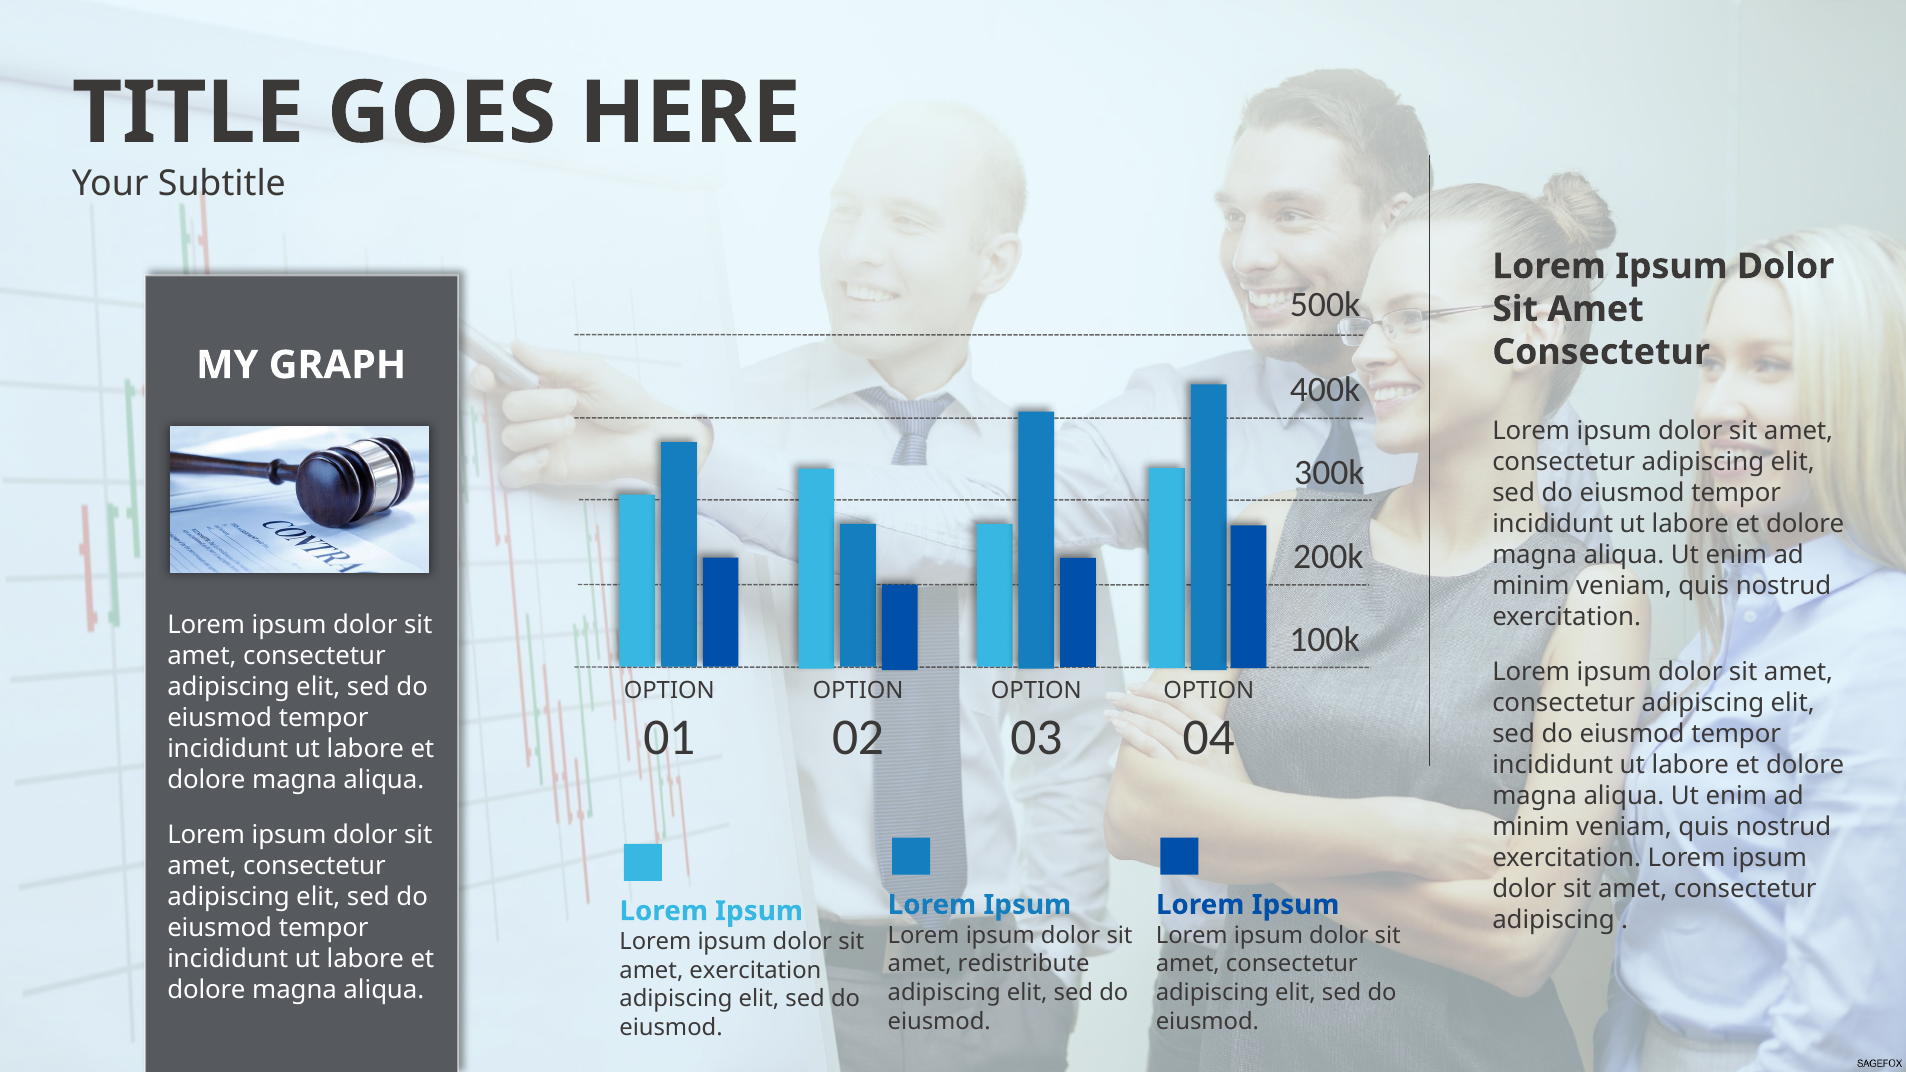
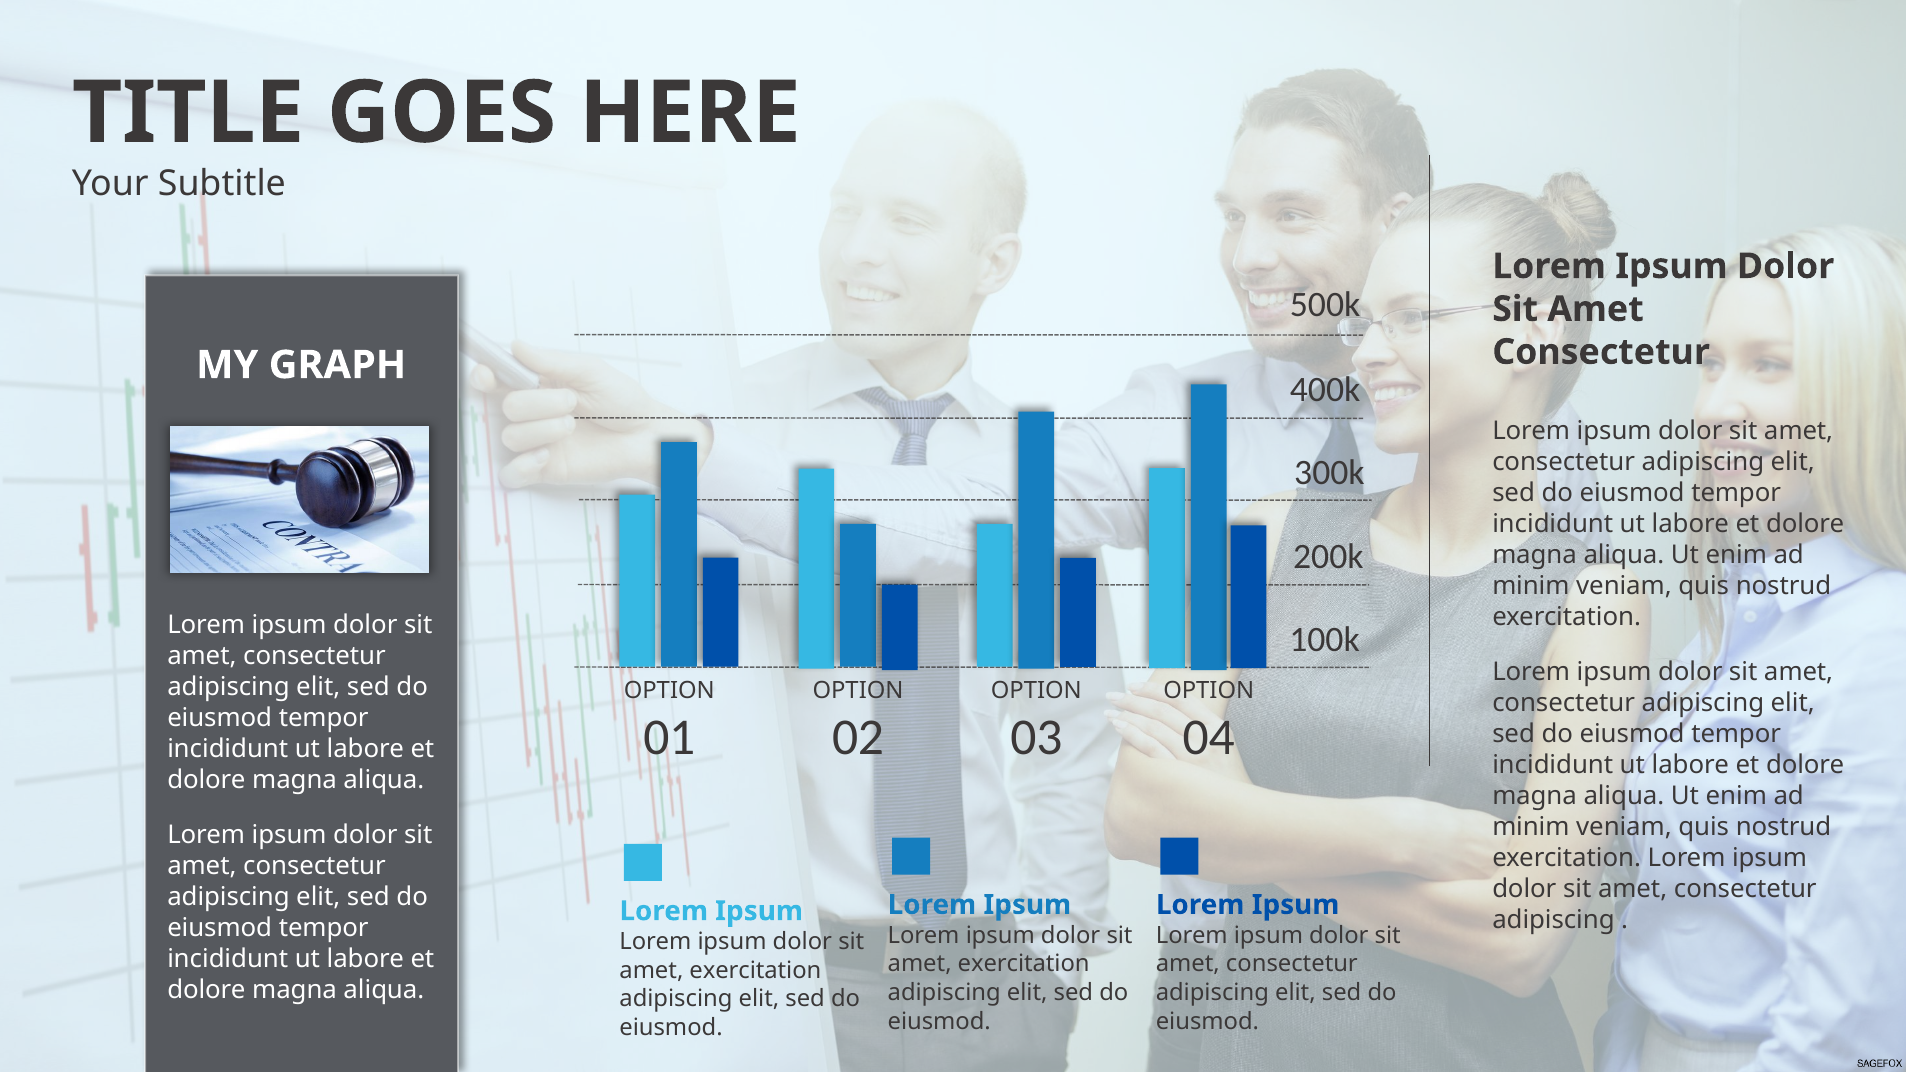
redistribute at (1024, 964): redistribute -> exercitation
